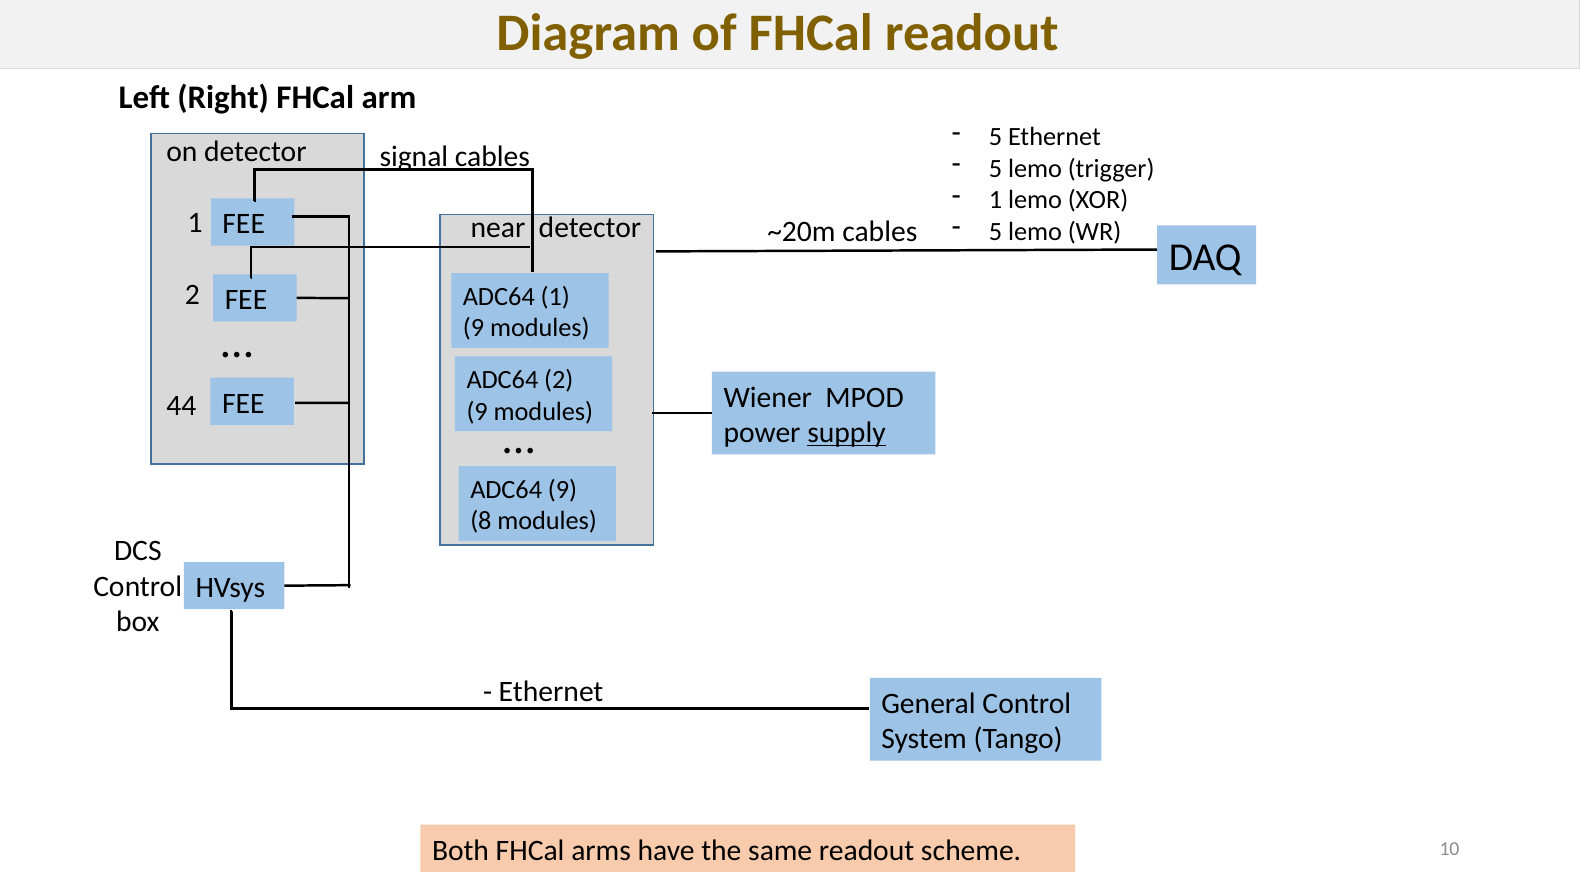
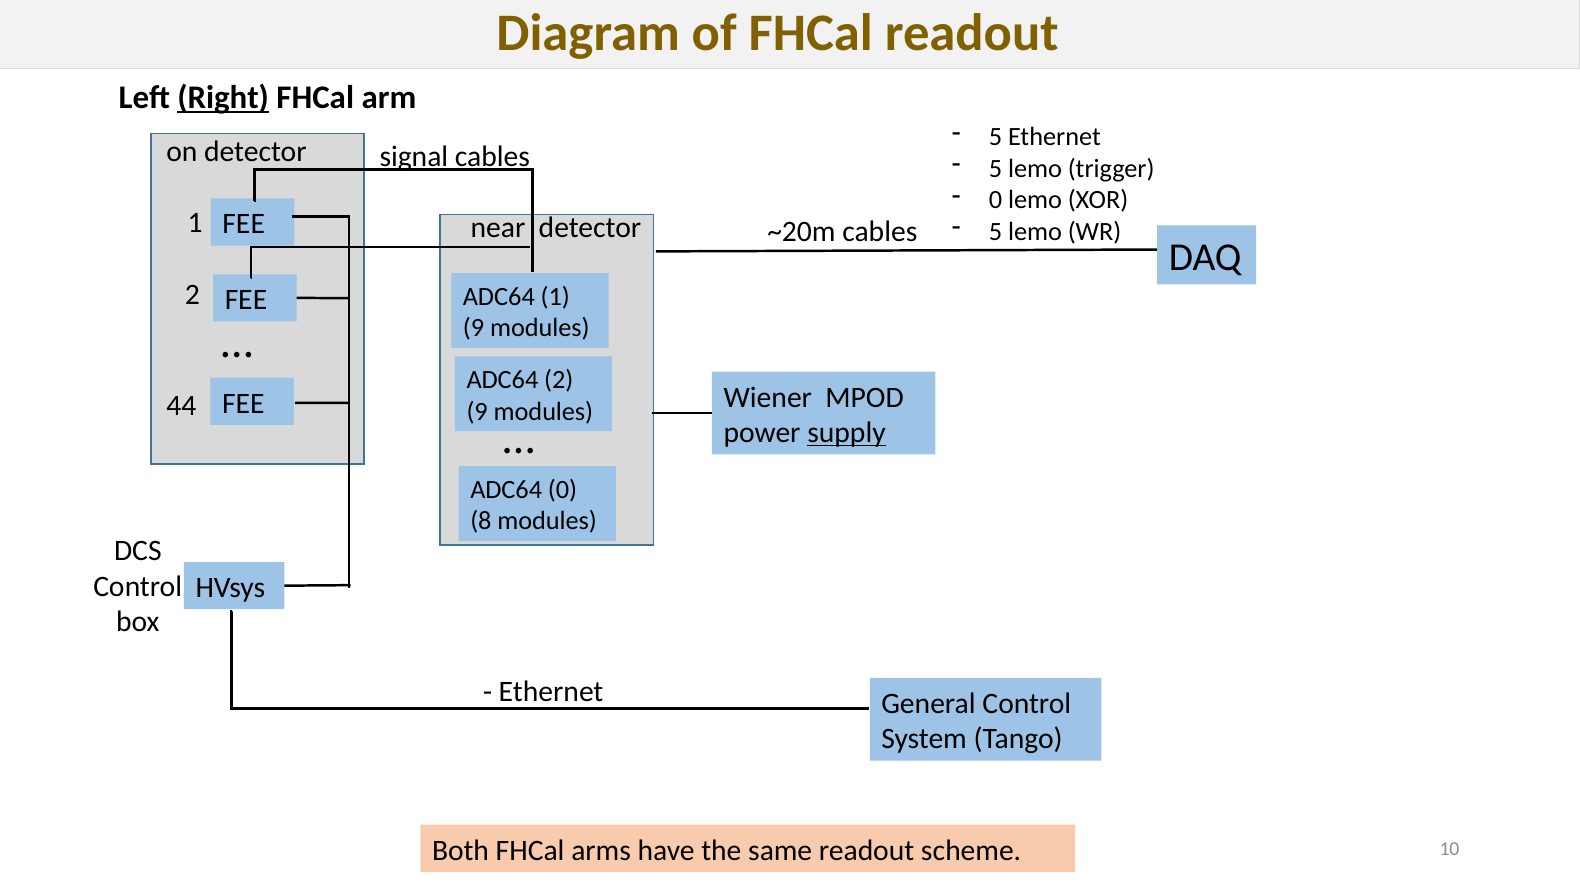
Right underline: none -> present
1 at (996, 200): 1 -> 0
ADC64 9: 9 -> 0
